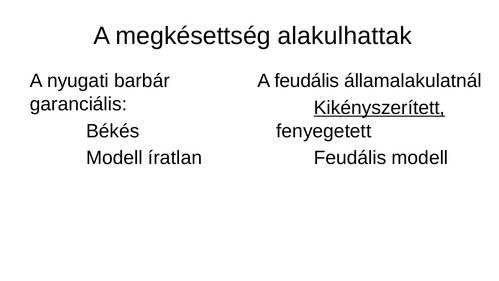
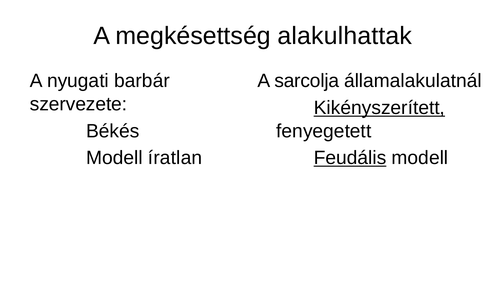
A feudális: feudális -> sarcolja
garanciális: garanciális -> szervezete
Feudális at (350, 158) underline: none -> present
